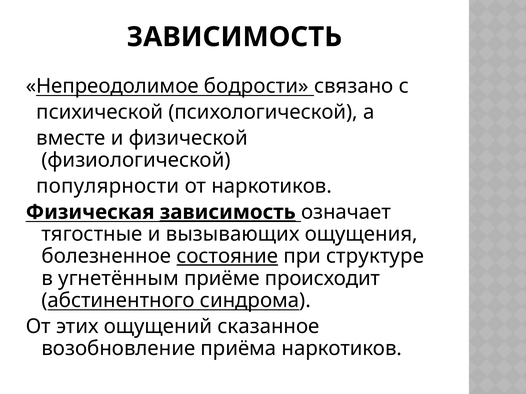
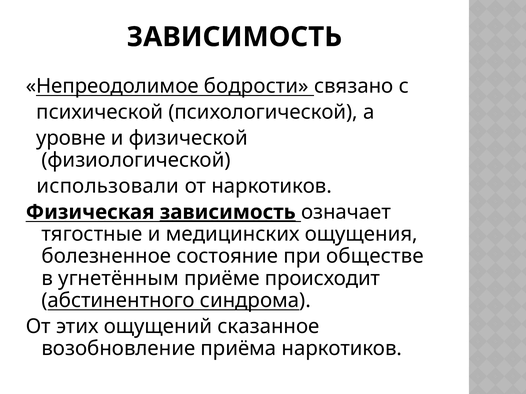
вместе: вместе -> уровне
популярности: популярности -> использовали
вызывающих: вызывающих -> медицинских
состояние underline: present -> none
структуре: структуре -> обществе
